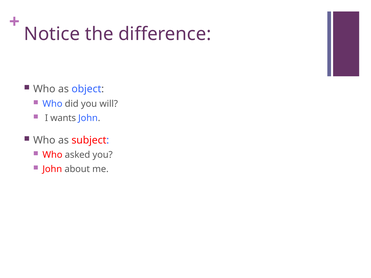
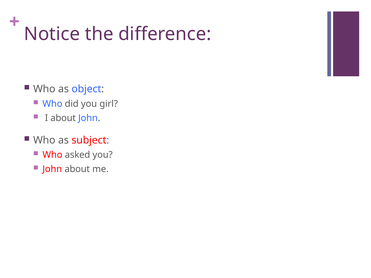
will: will -> girl
I wants: wants -> about
